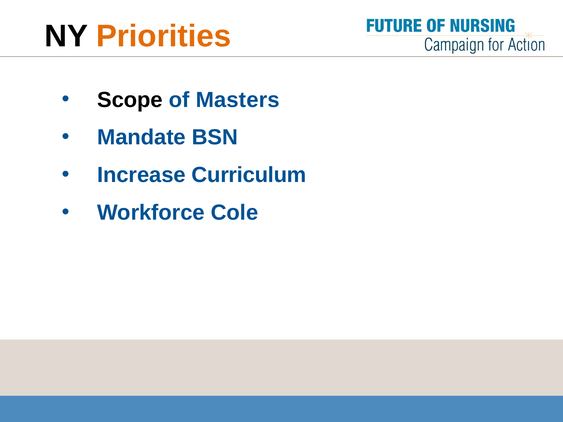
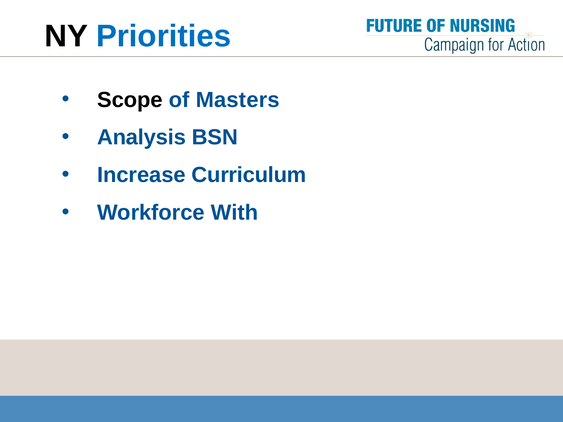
Priorities colour: orange -> blue
Mandate: Mandate -> Analysis
Cole: Cole -> With
